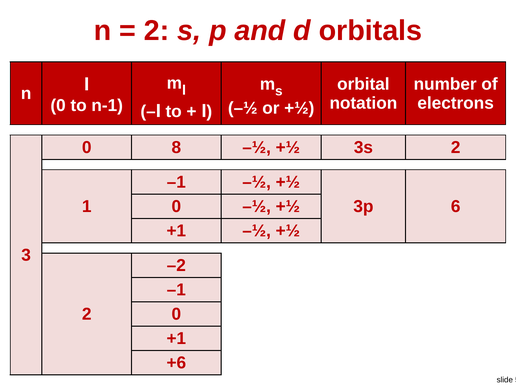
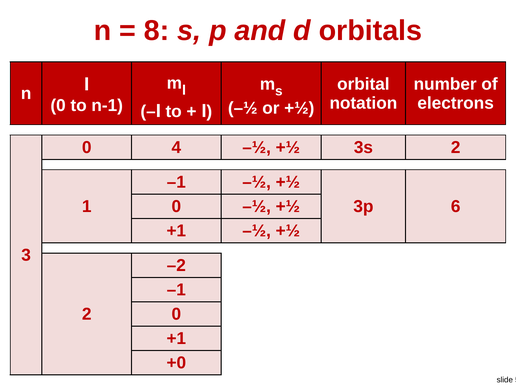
2 at (157, 31): 2 -> 8
8: 8 -> 4
+6: +6 -> +0
